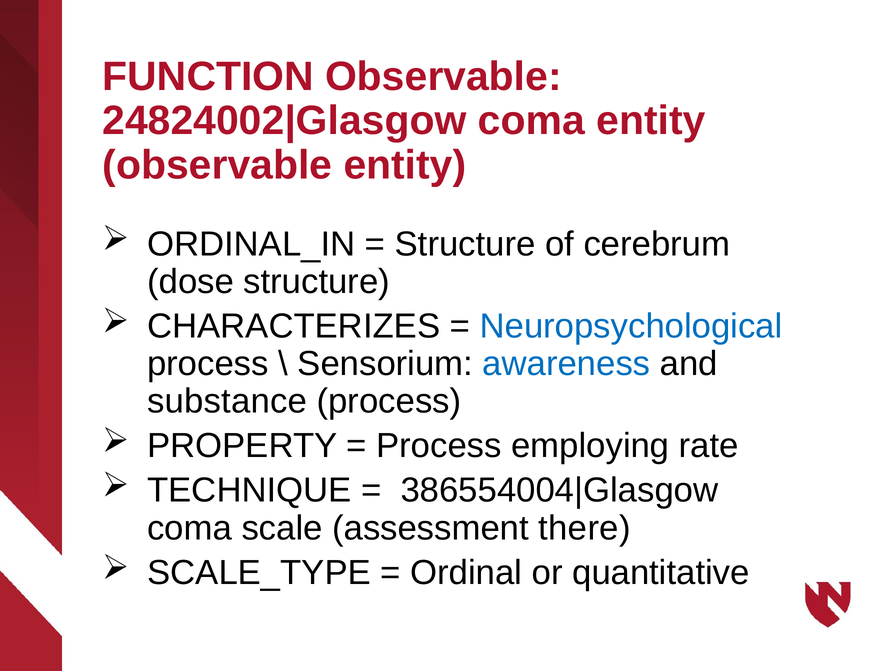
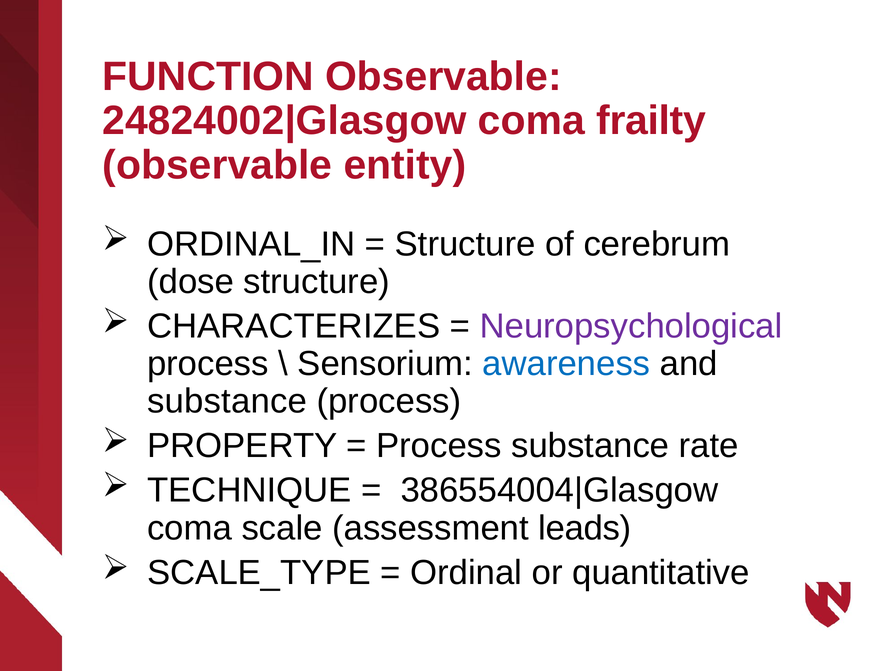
coma entity: entity -> frailty
Neuropsychological colour: blue -> purple
Process employing: employing -> substance
there: there -> leads
